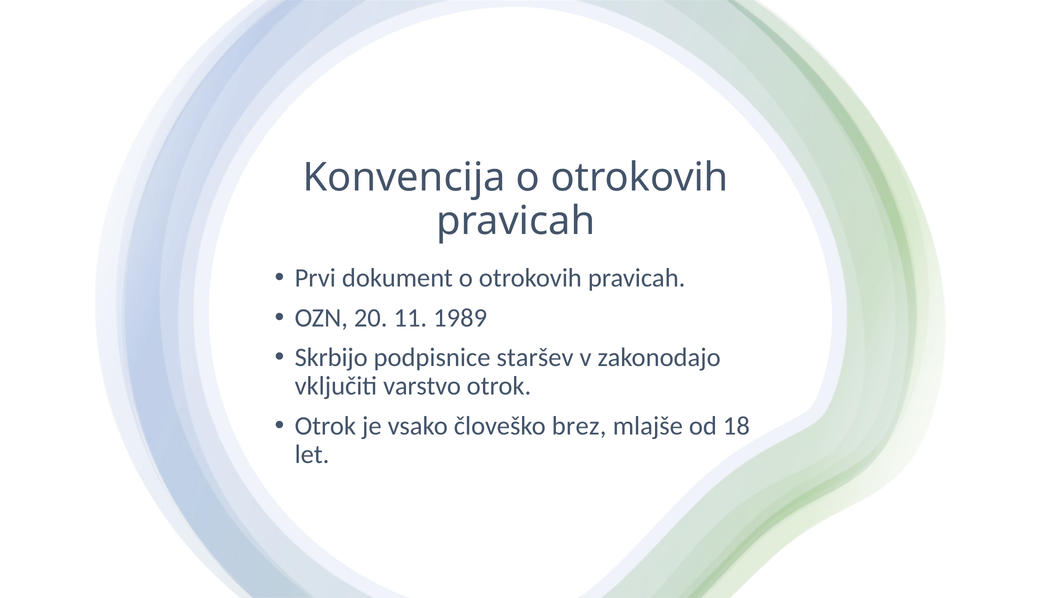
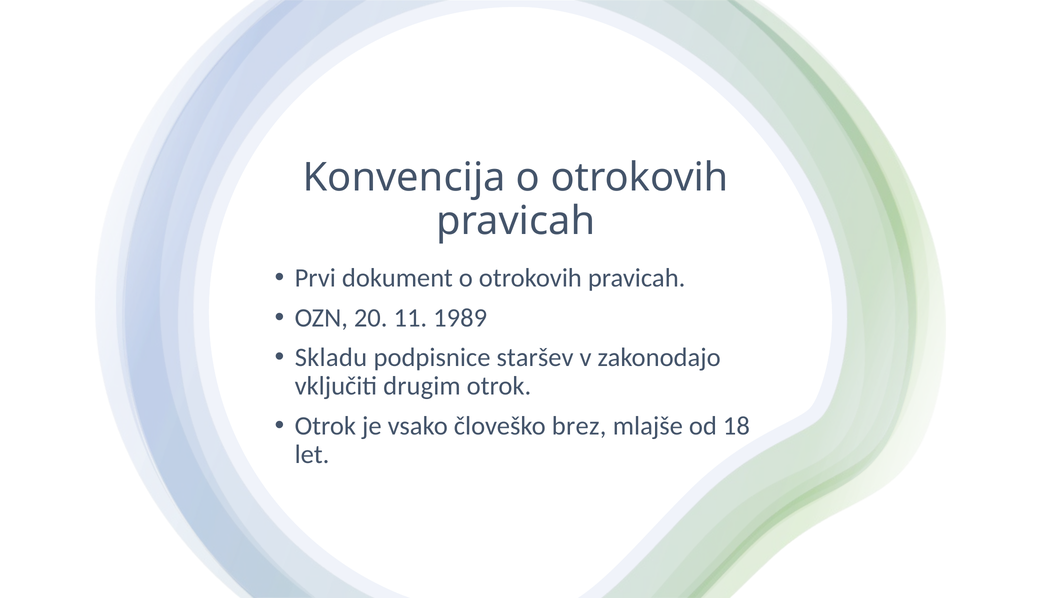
Skrbijo: Skrbijo -> Skladu
varstvo: varstvo -> drugim
